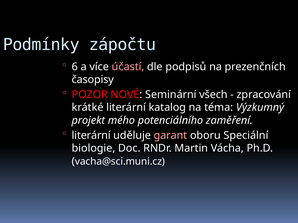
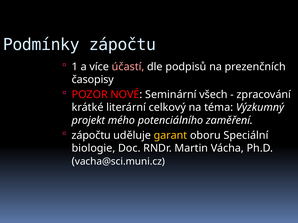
6: 6 -> 1
katalog: katalog -> celkový
literární at (91, 136): literární -> zápočtu
garant colour: pink -> yellow
